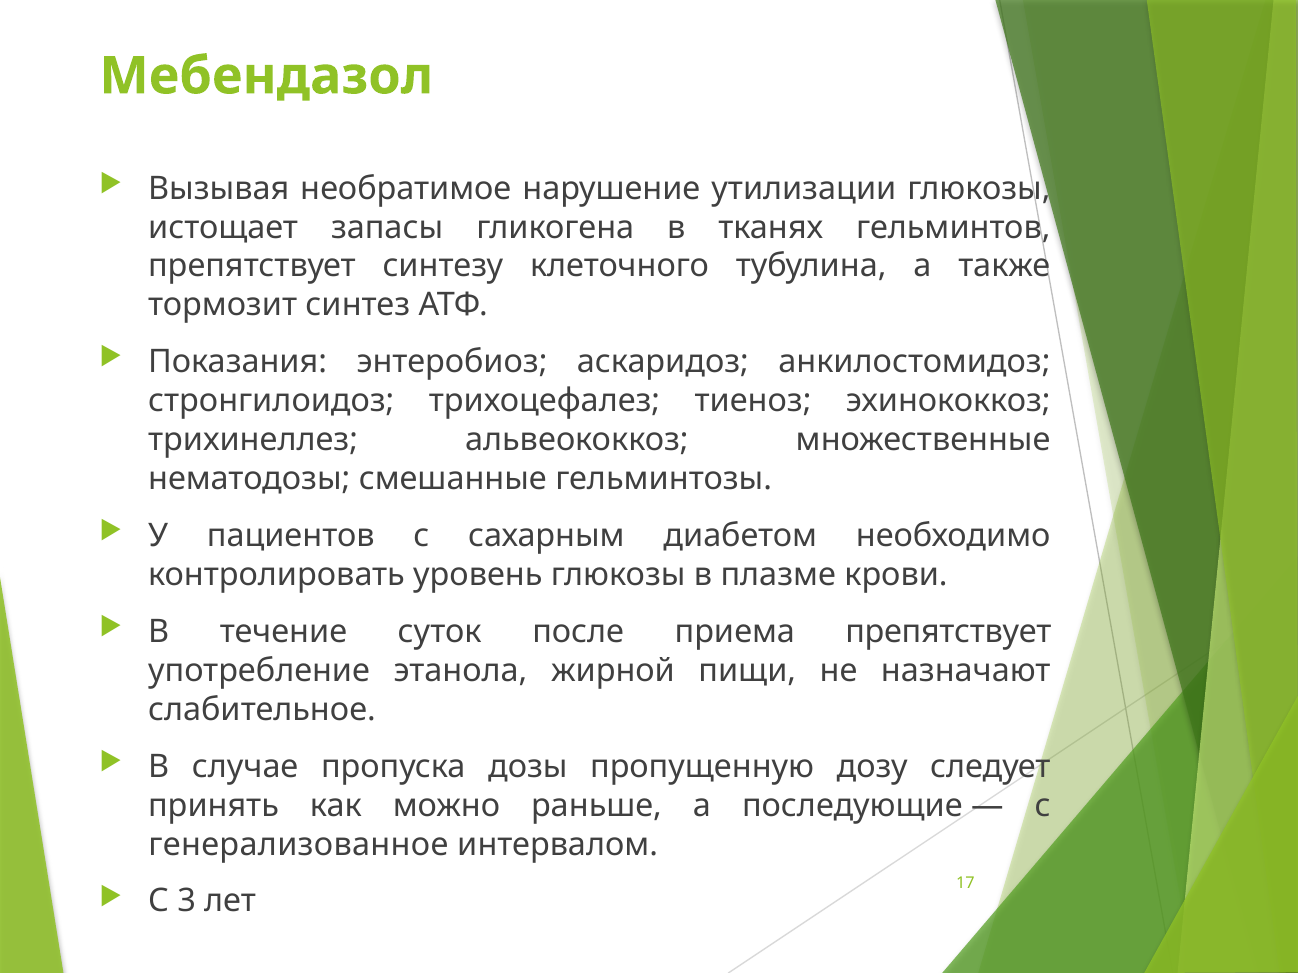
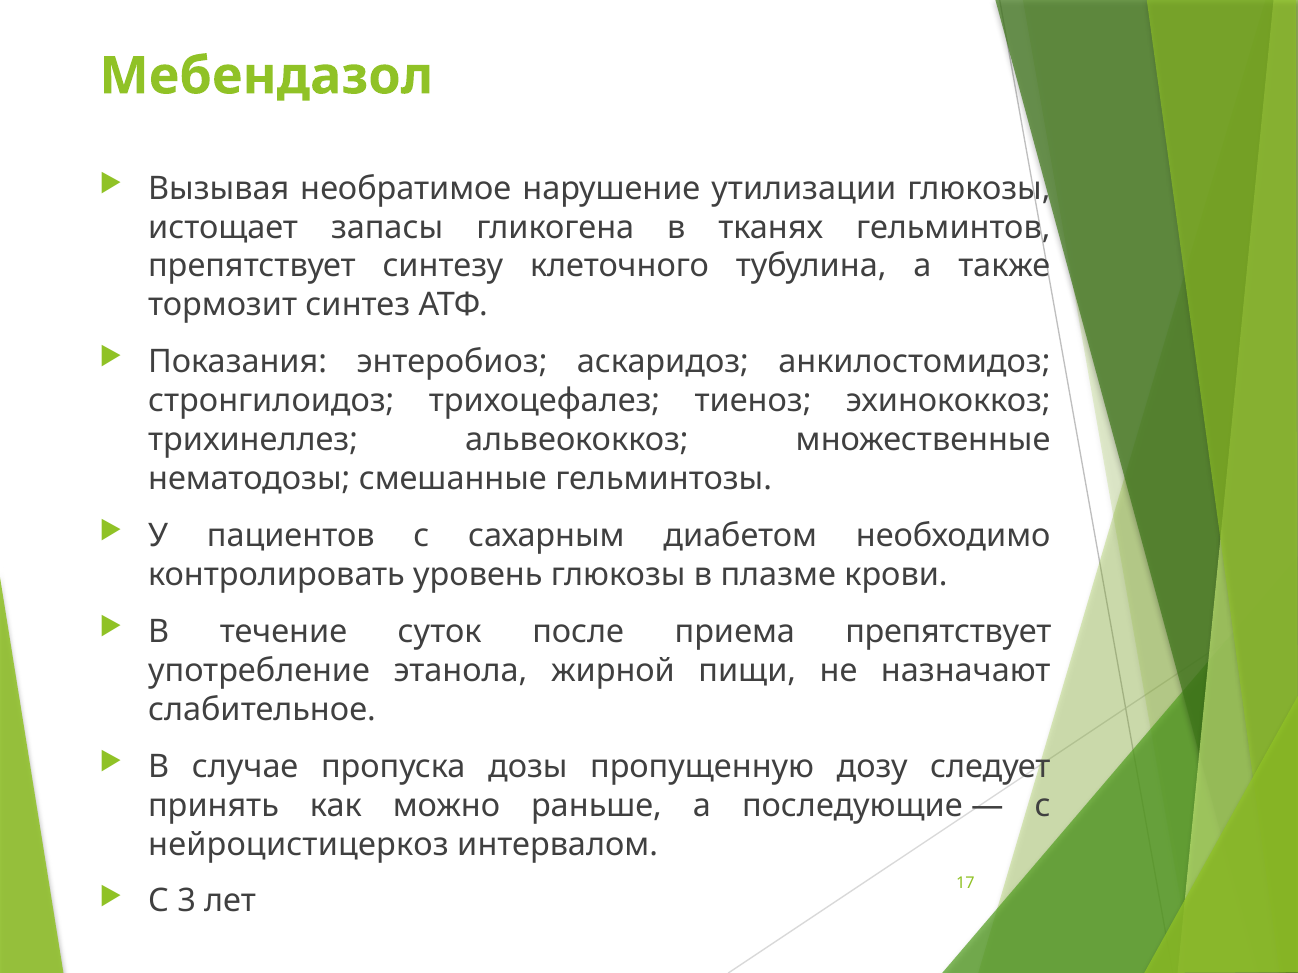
генерализованное: генерализованное -> нейроцистицеркоз
